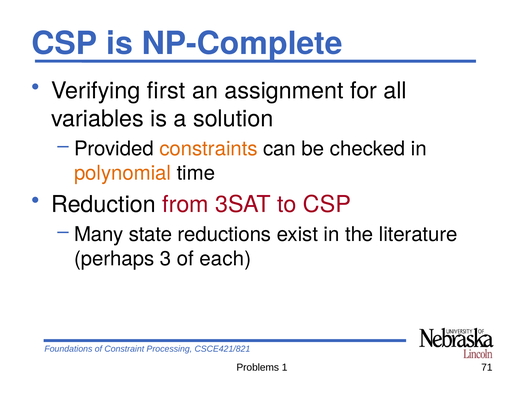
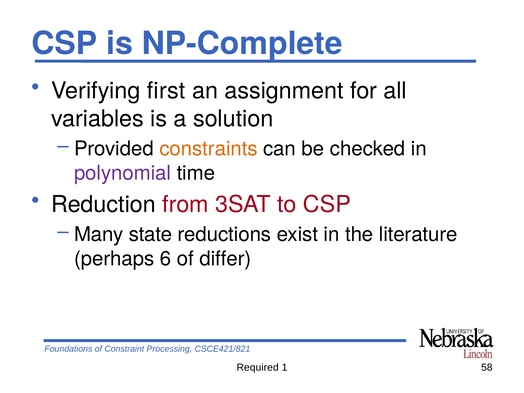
polynomial colour: orange -> purple
3: 3 -> 6
each: each -> differ
Problems: Problems -> Required
71: 71 -> 58
